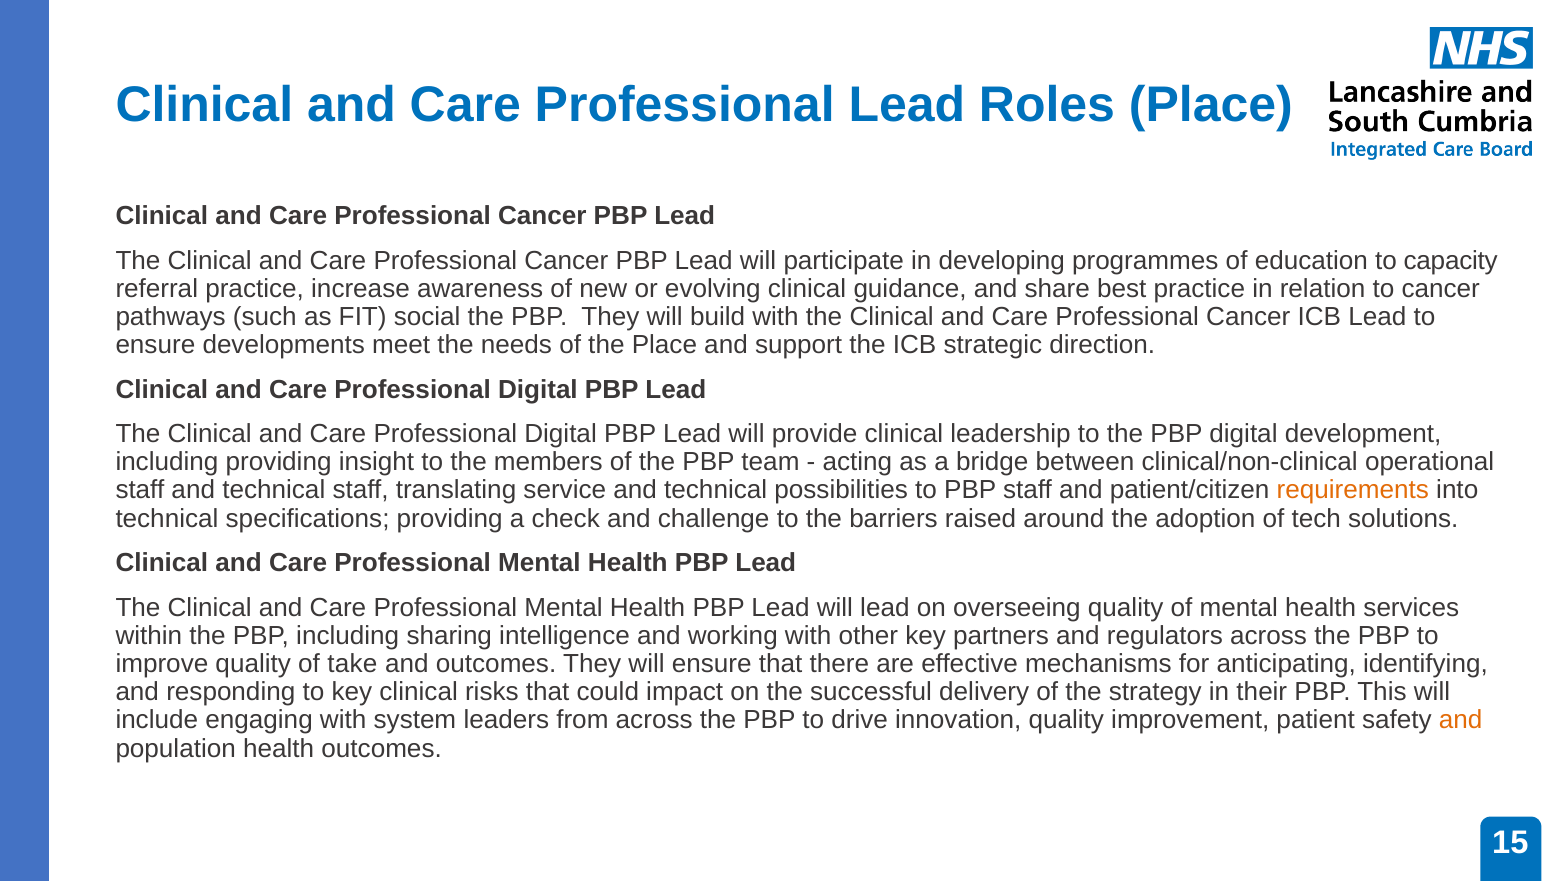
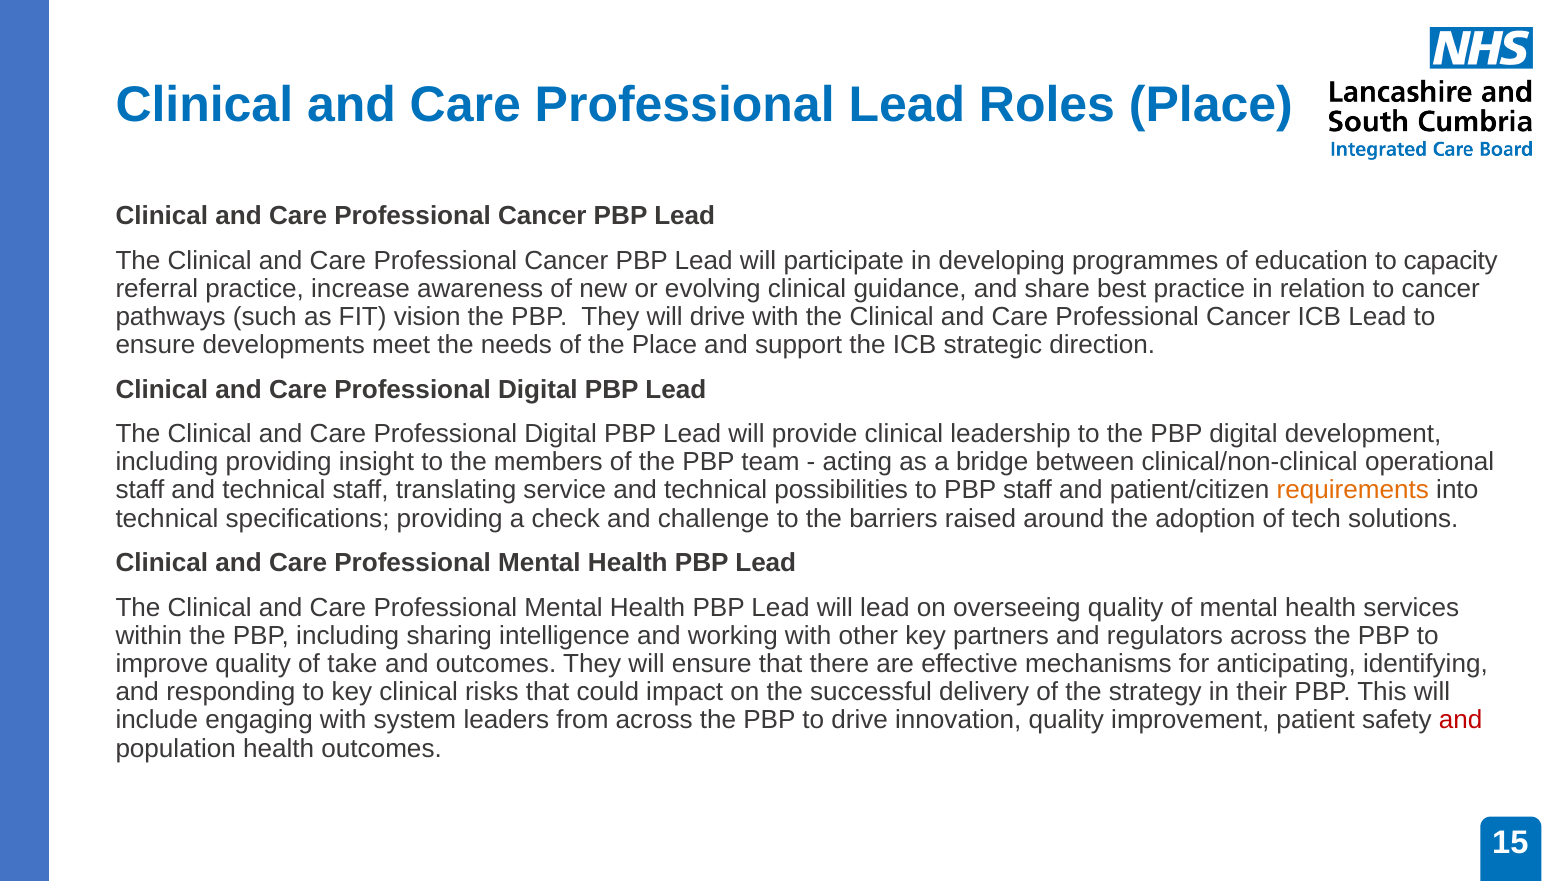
social: social -> vision
will build: build -> drive
and at (1461, 720) colour: orange -> red
